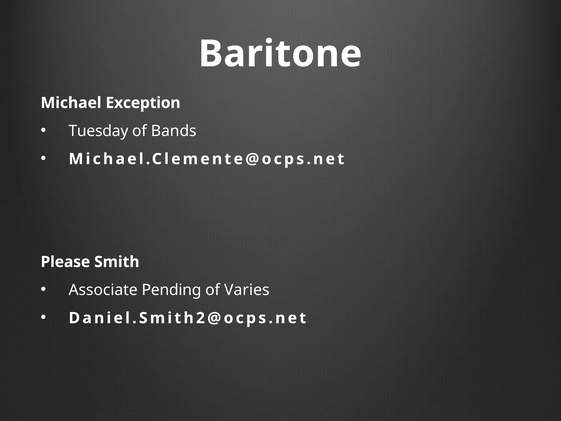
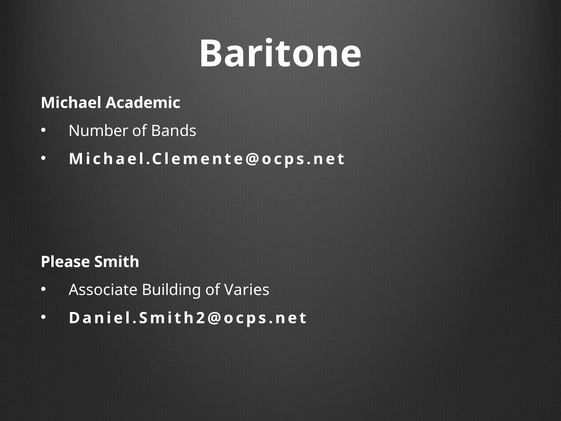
Exception: Exception -> Academic
Tuesday: Tuesday -> Number
Pending: Pending -> Building
